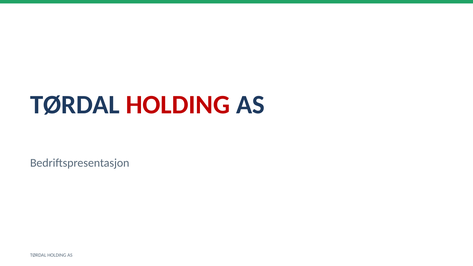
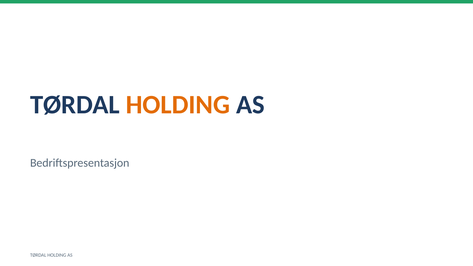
HOLDING at (178, 105) colour: red -> orange
